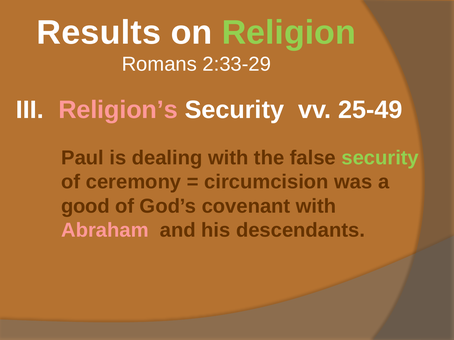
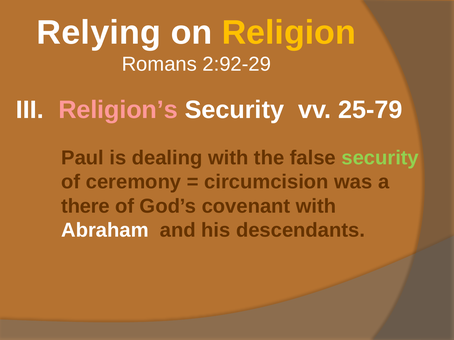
Results: Results -> Relying
Religion colour: light green -> yellow
2:33-29: 2:33-29 -> 2:92-29
25-49: 25-49 -> 25-79
good: good -> there
Abraham colour: pink -> white
